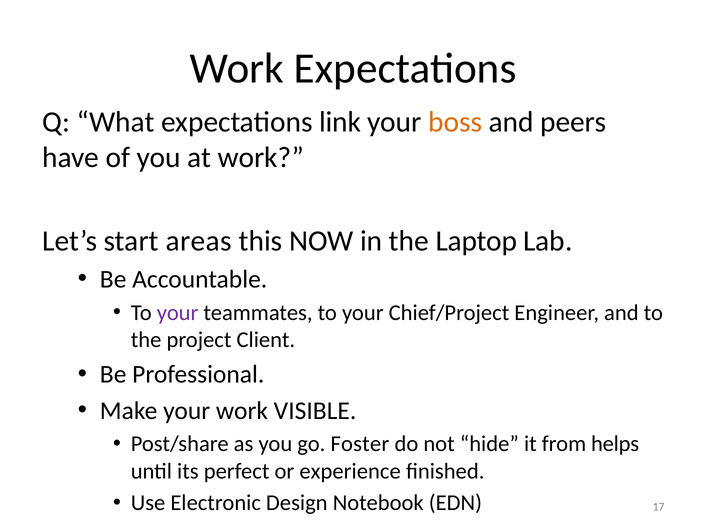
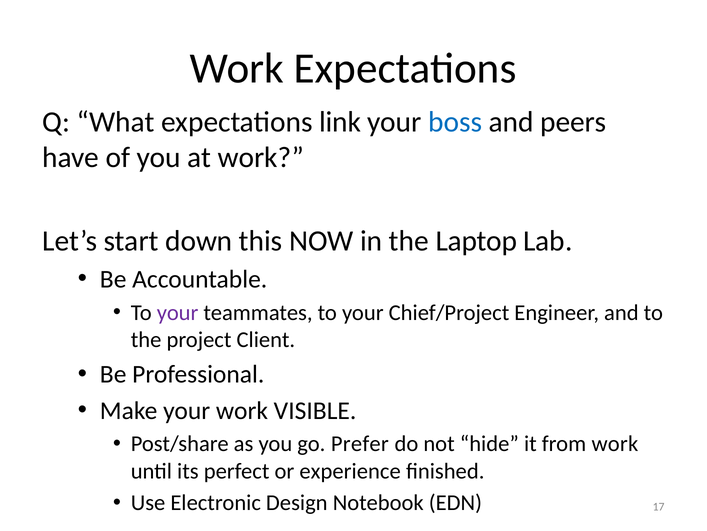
boss colour: orange -> blue
areas: areas -> down
Foster: Foster -> Prefer
from helps: helps -> work
